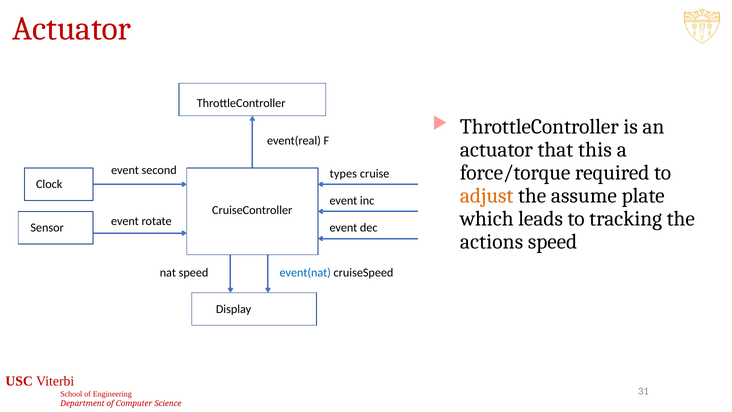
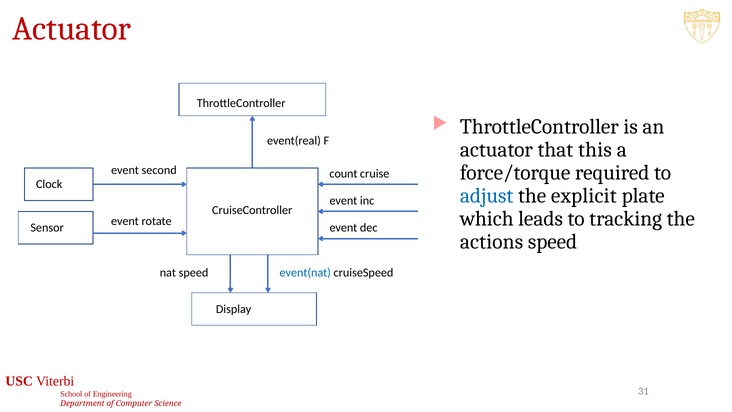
types: types -> count
adjust colour: orange -> blue
assume: assume -> explicit
